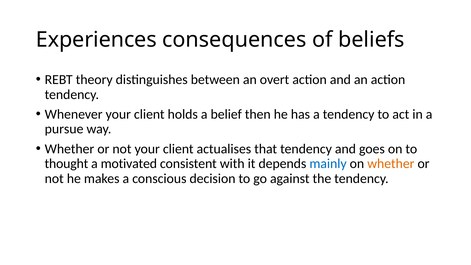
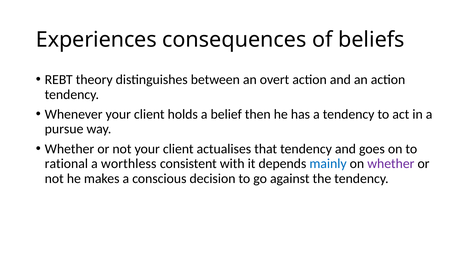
thought: thought -> rational
motivated: motivated -> worthless
whether at (391, 164) colour: orange -> purple
